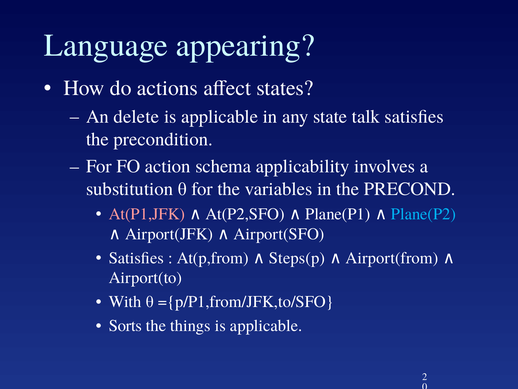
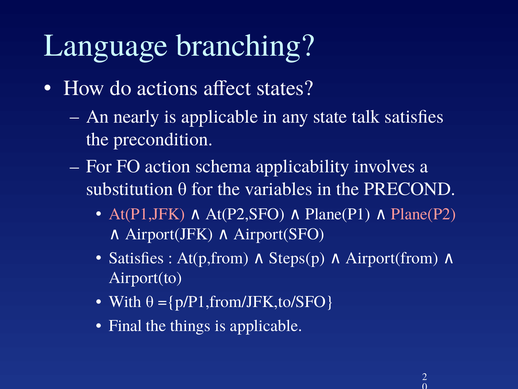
appearing: appearing -> branching
delete: delete -> nearly
Plane(P2 colour: light blue -> pink
Sorts: Sorts -> Final
